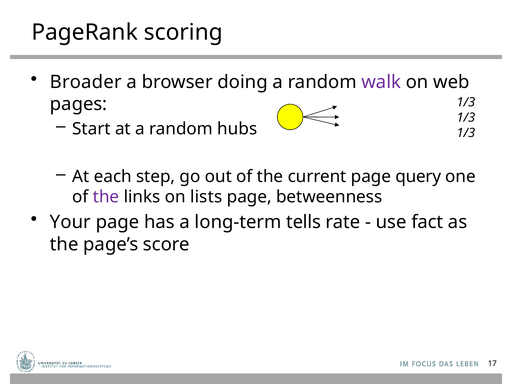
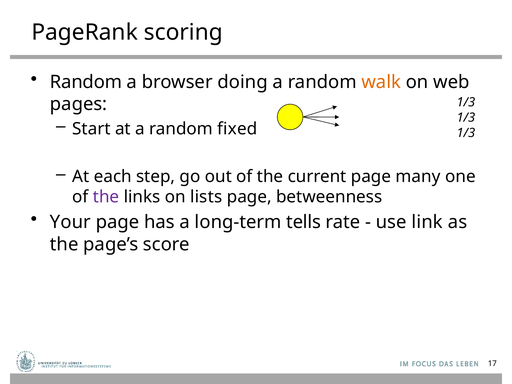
Broader at (86, 82): Broader -> Random
walk colour: purple -> orange
hubs: hubs -> fixed
query: query -> many
fact: fact -> link
